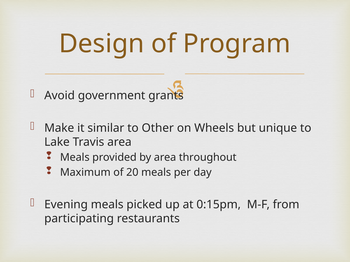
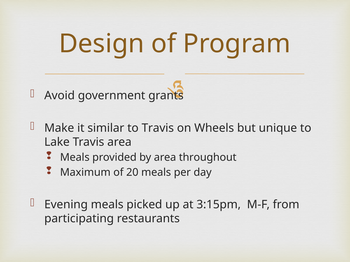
to Other: Other -> Travis
0:15pm: 0:15pm -> 3:15pm
